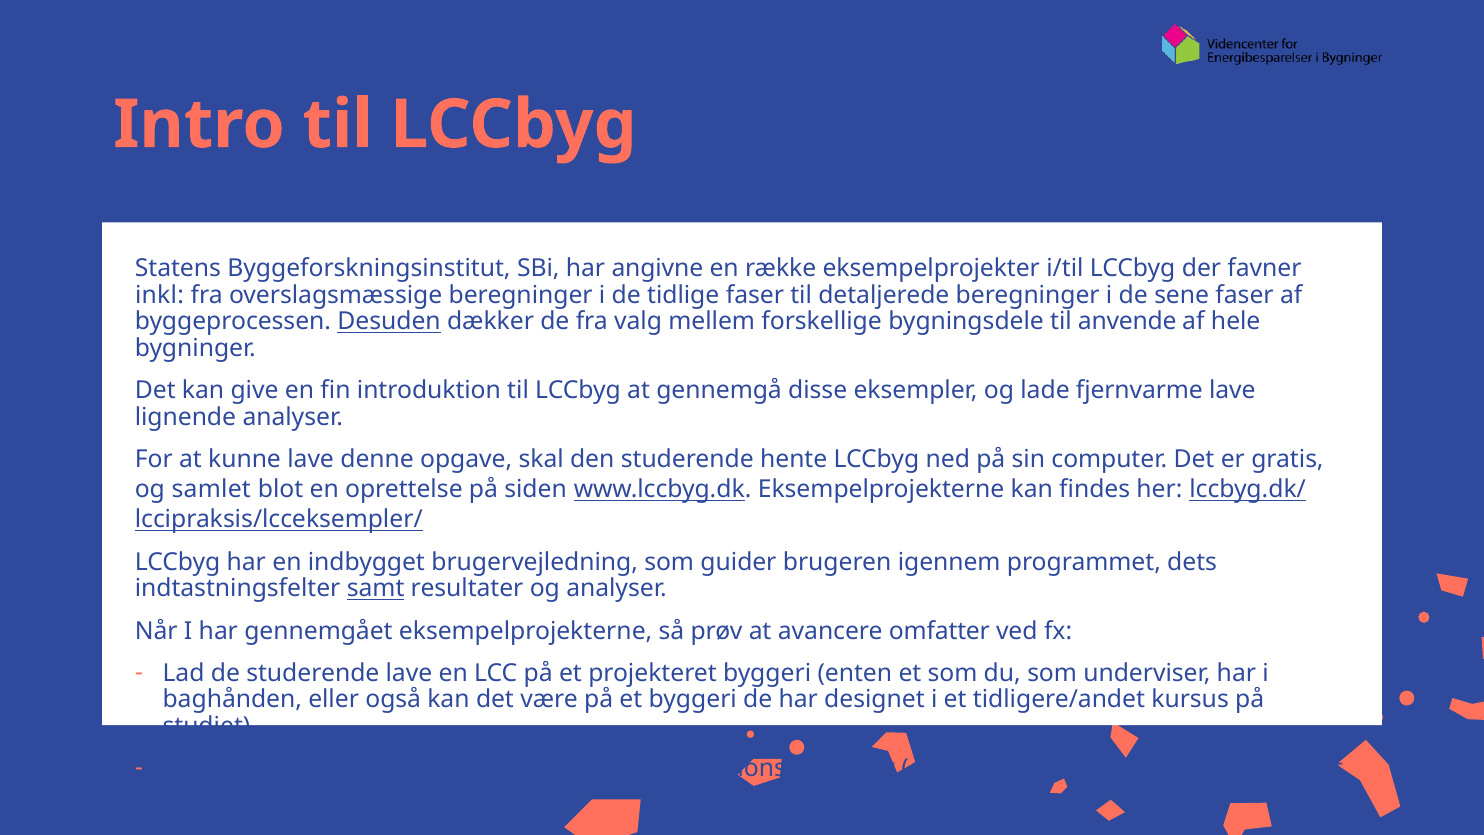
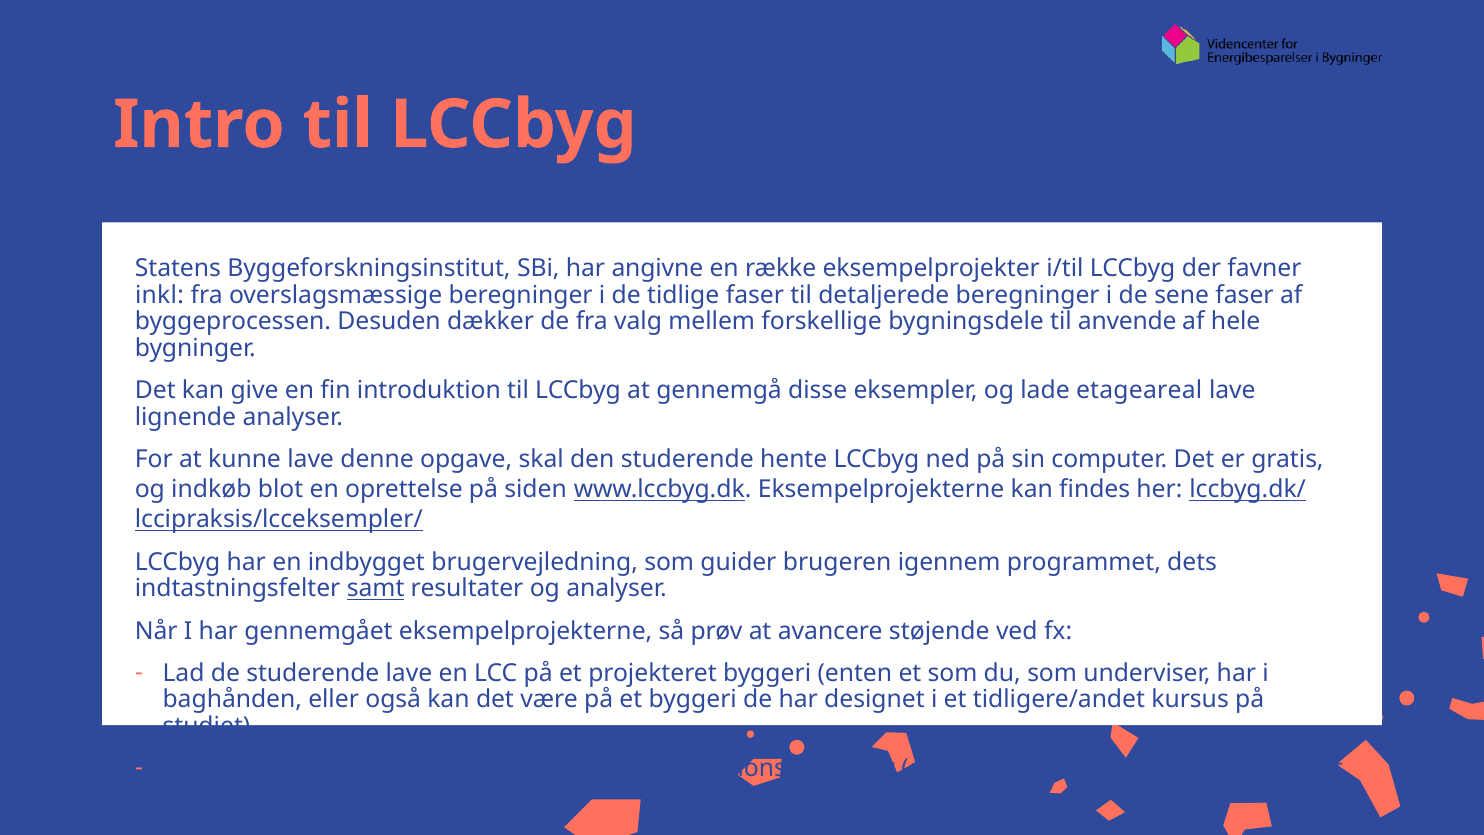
Desuden underline: present -> none
fjernvarme: fjernvarme -> etageareal
samlet: samlet -> indkøb
omfatter: omfatter -> støjende
